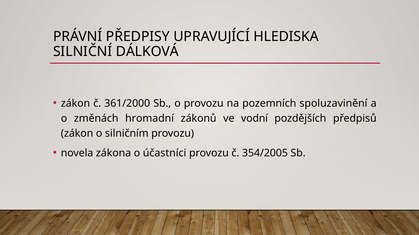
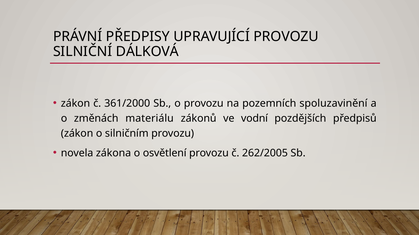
UPRAVUJÍCÍ HLEDISKA: HLEDISKA -> PROVOZU
hromadní: hromadní -> materiálu
účastníci: účastníci -> osvětlení
354/2005: 354/2005 -> 262/2005
